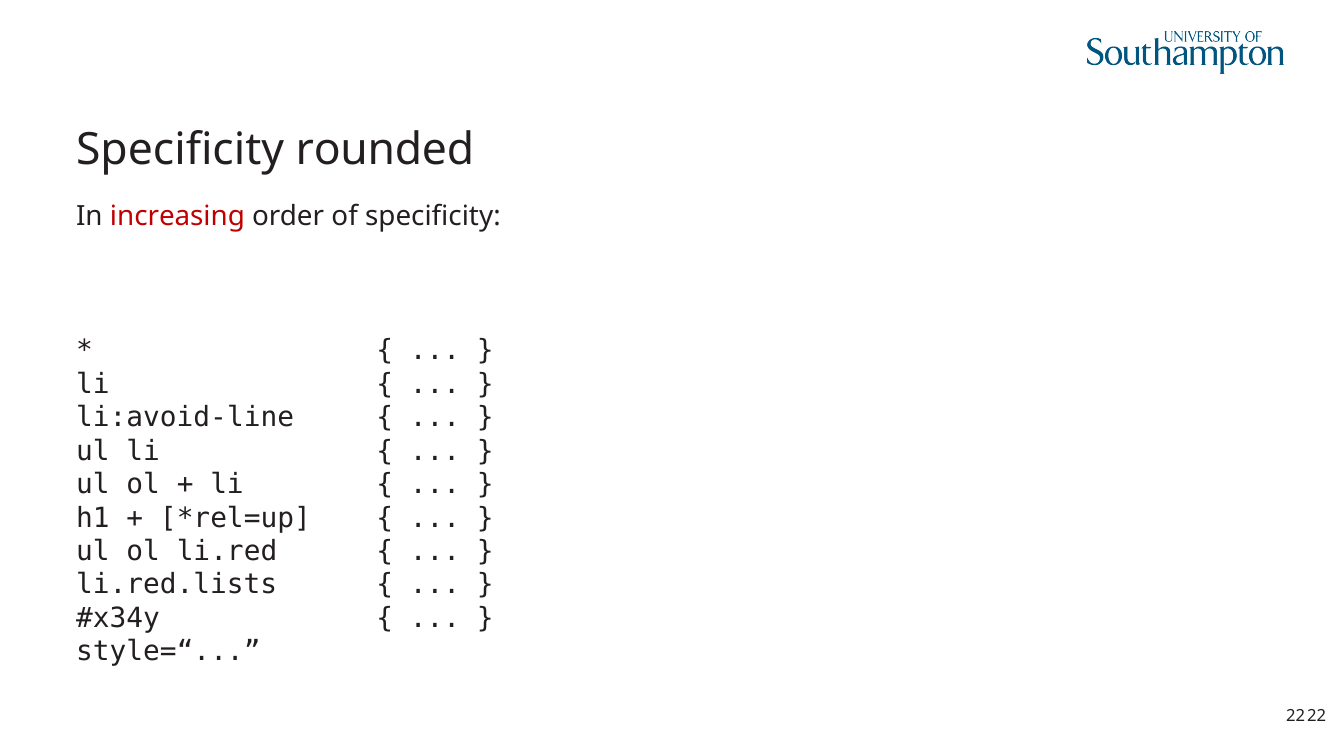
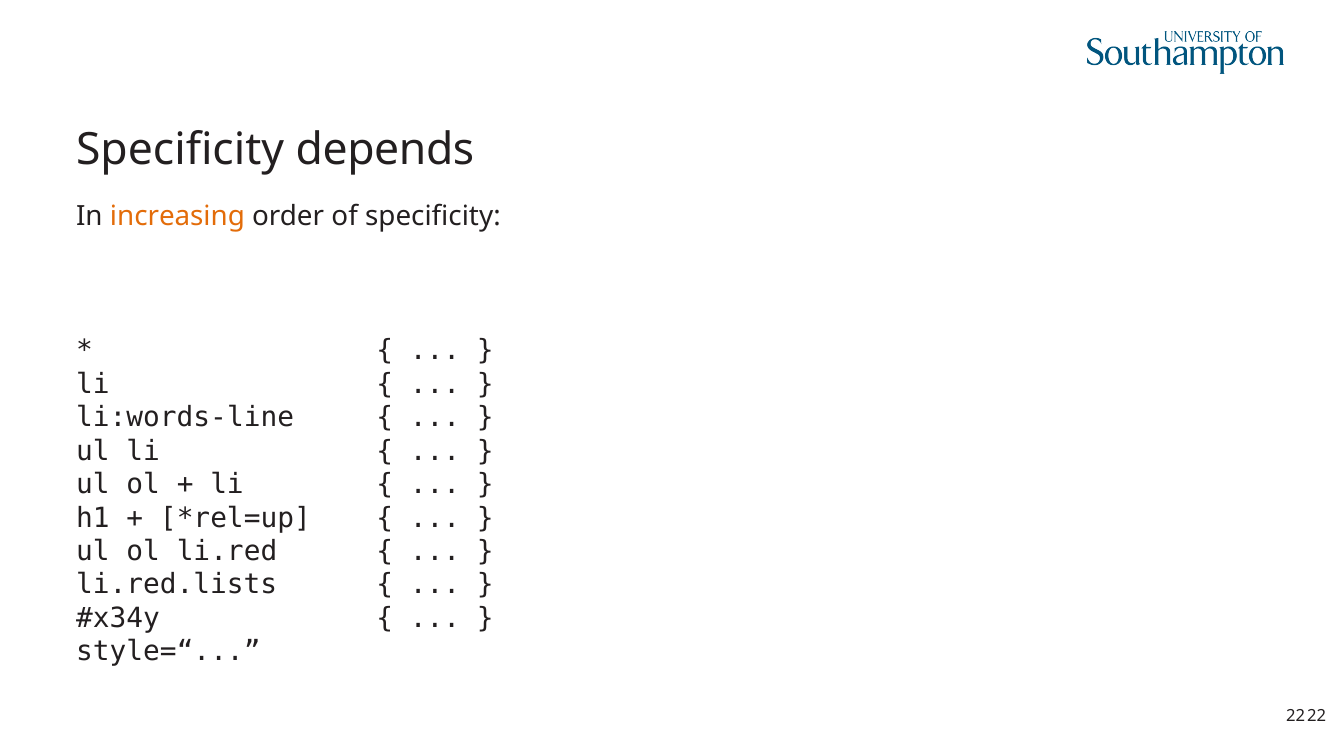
rounded: rounded -> depends
increasing colour: red -> orange
li:avoid-line: li:avoid-line -> li:words-line
